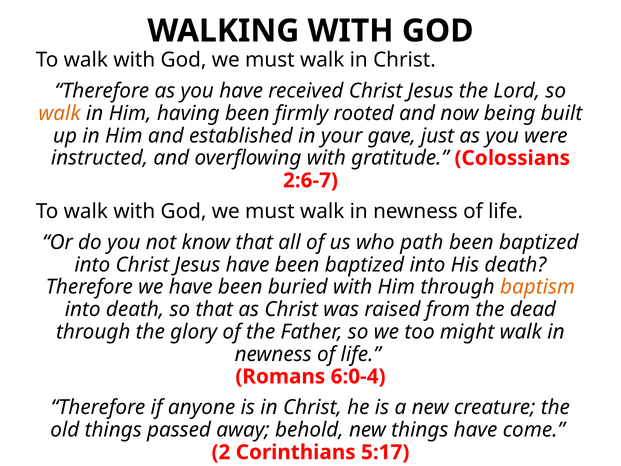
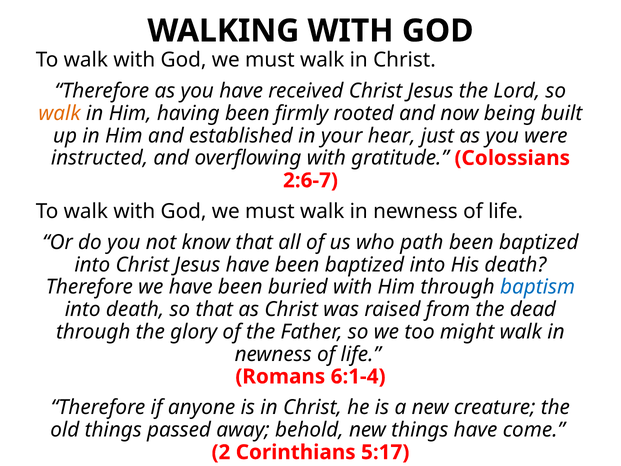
gave: gave -> hear
baptism colour: orange -> blue
6:0-4: 6:0-4 -> 6:1-4
